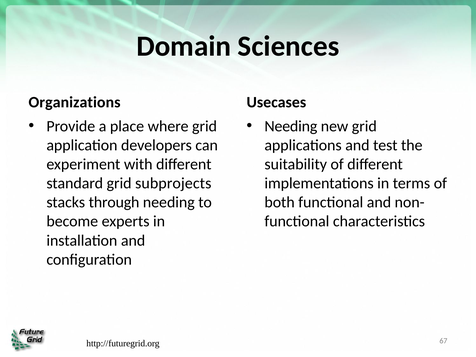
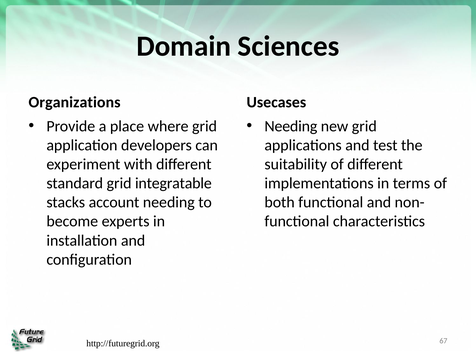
subprojects: subprojects -> integratable
through: through -> account
